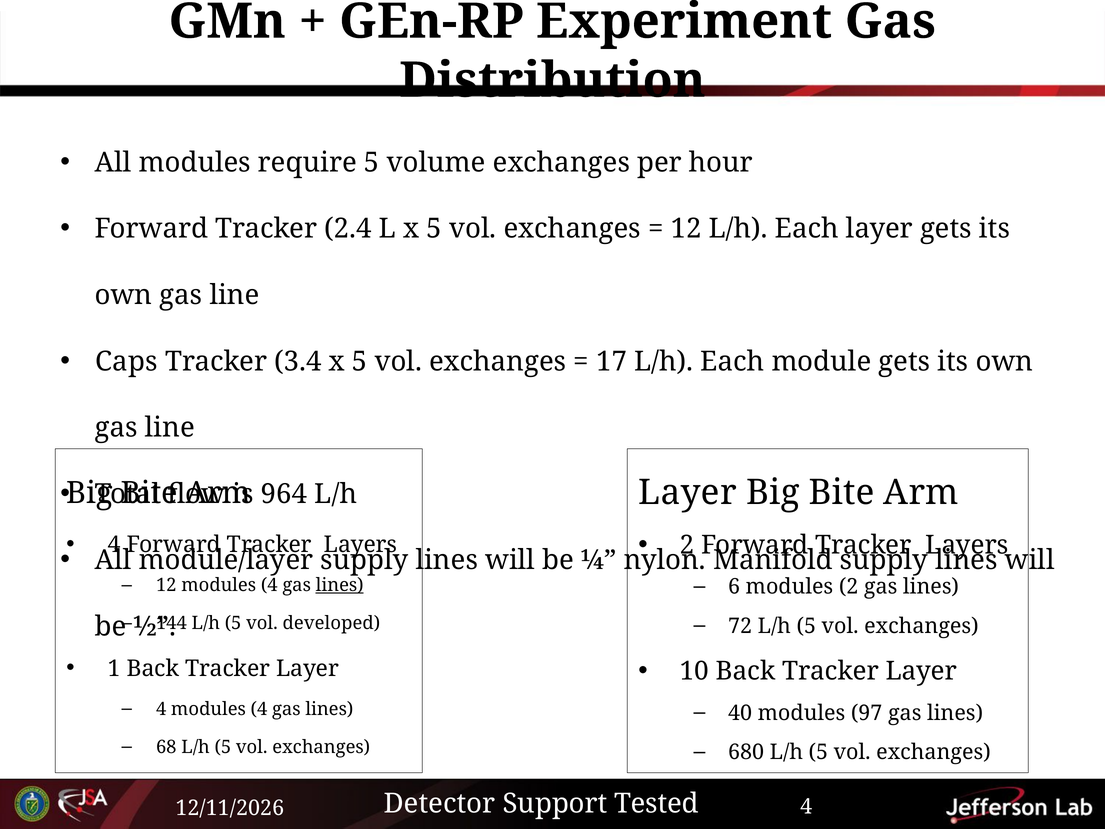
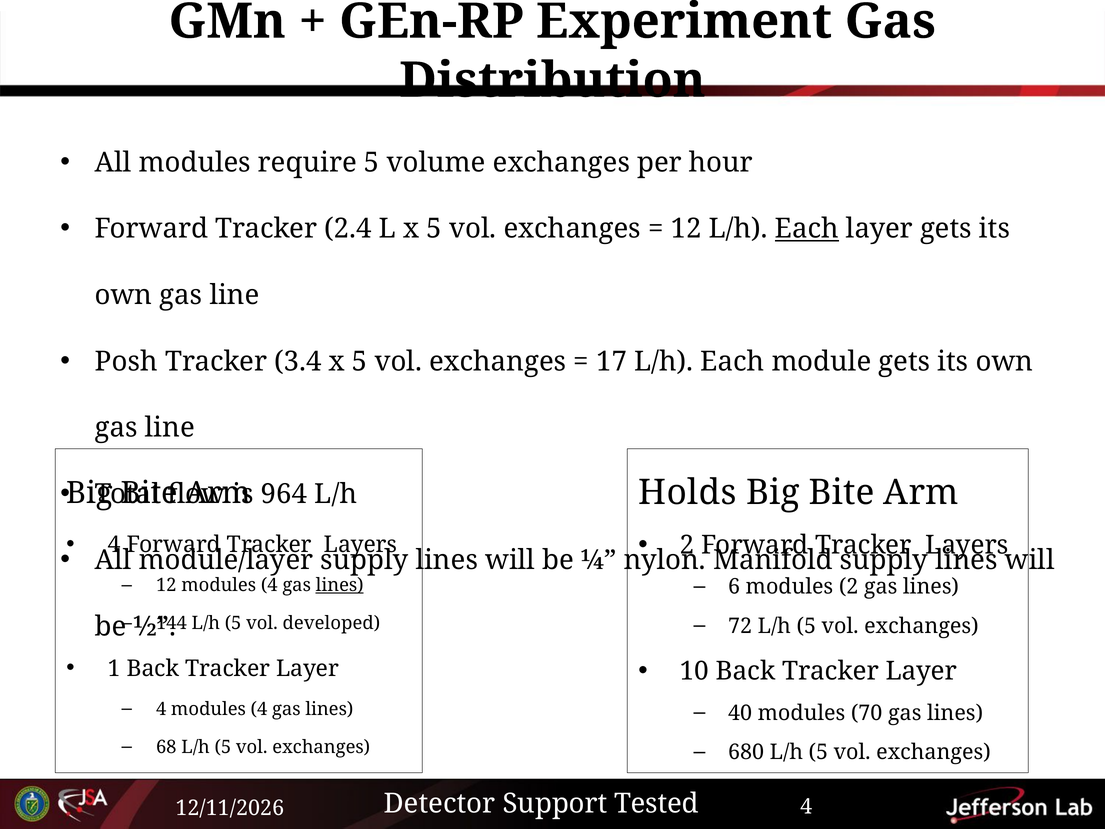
Each at (807, 229) underline: none -> present
Caps: Caps -> Posh
Layer at (687, 492): Layer -> Holds
97: 97 -> 70
